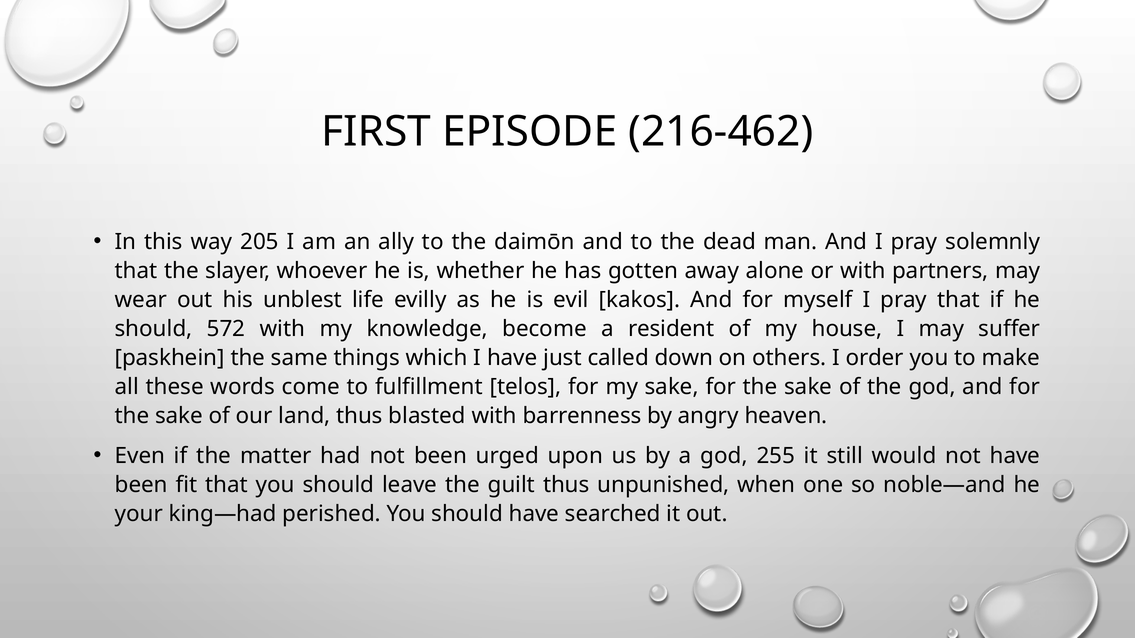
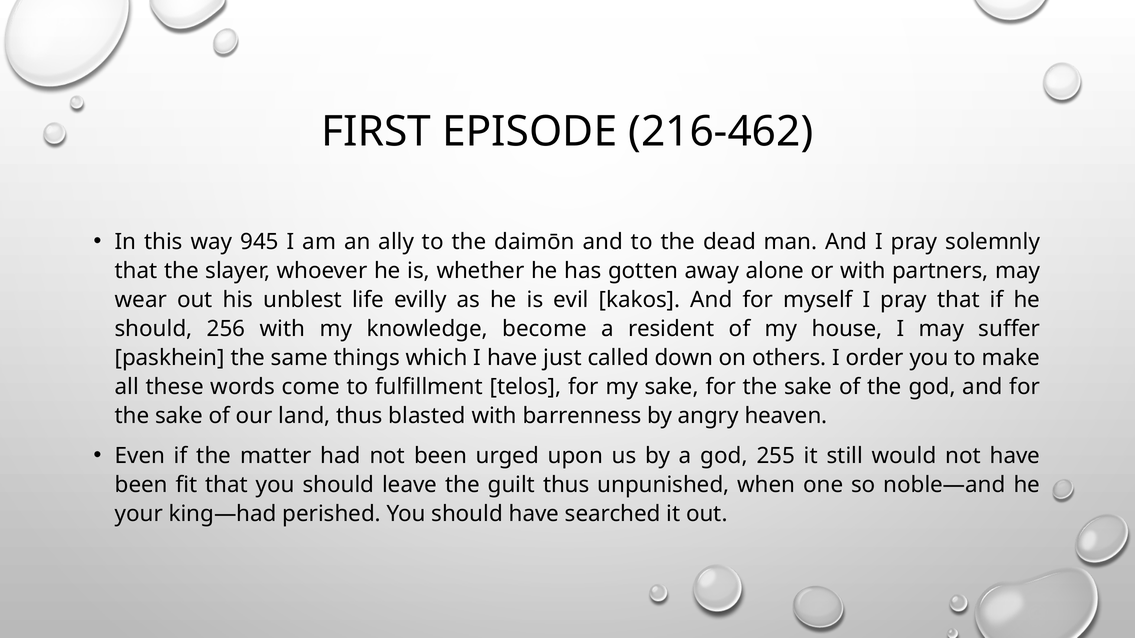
205: 205 -> 945
572: 572 -> 256
